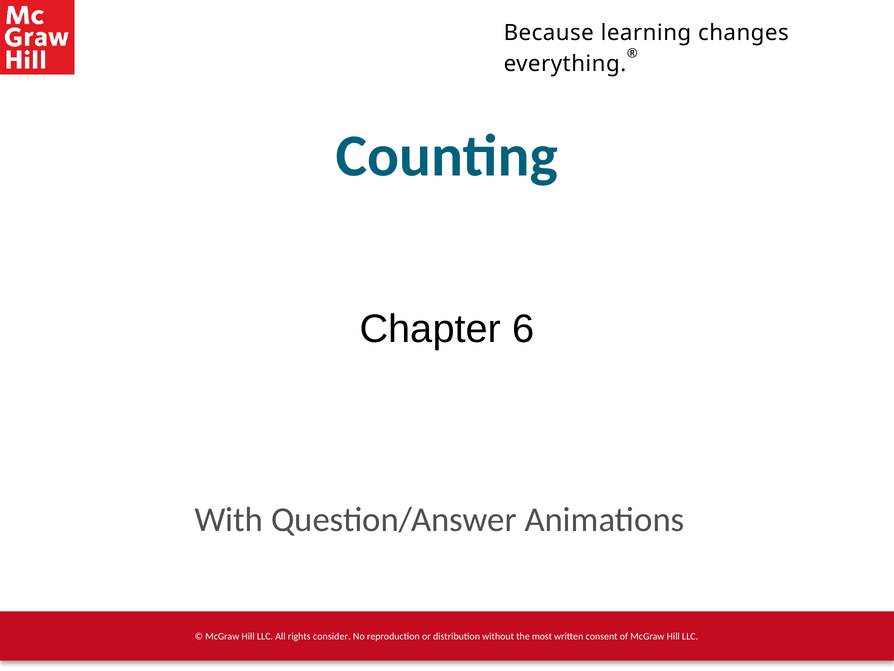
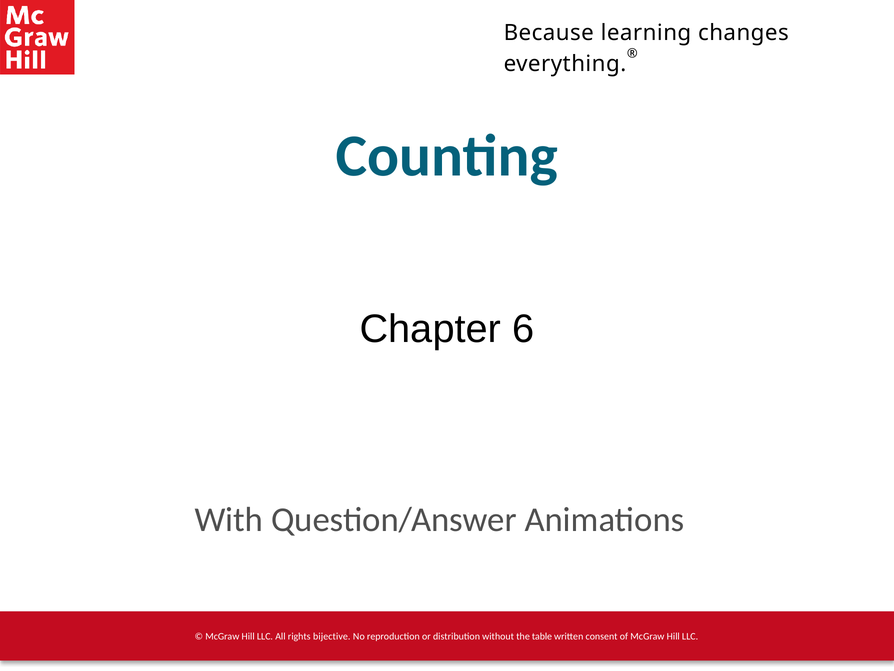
consider: consider -> bijective
most: most -> table
